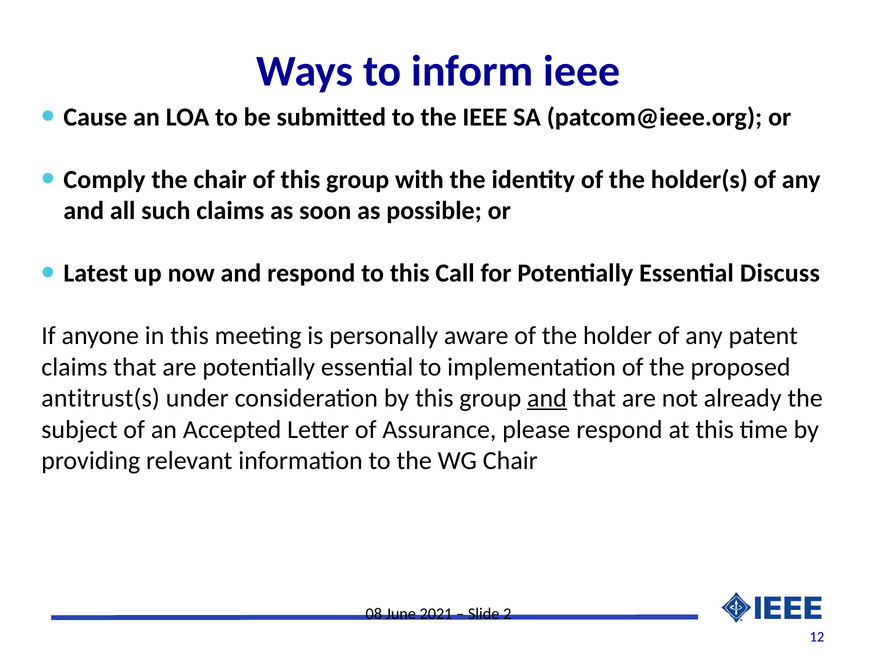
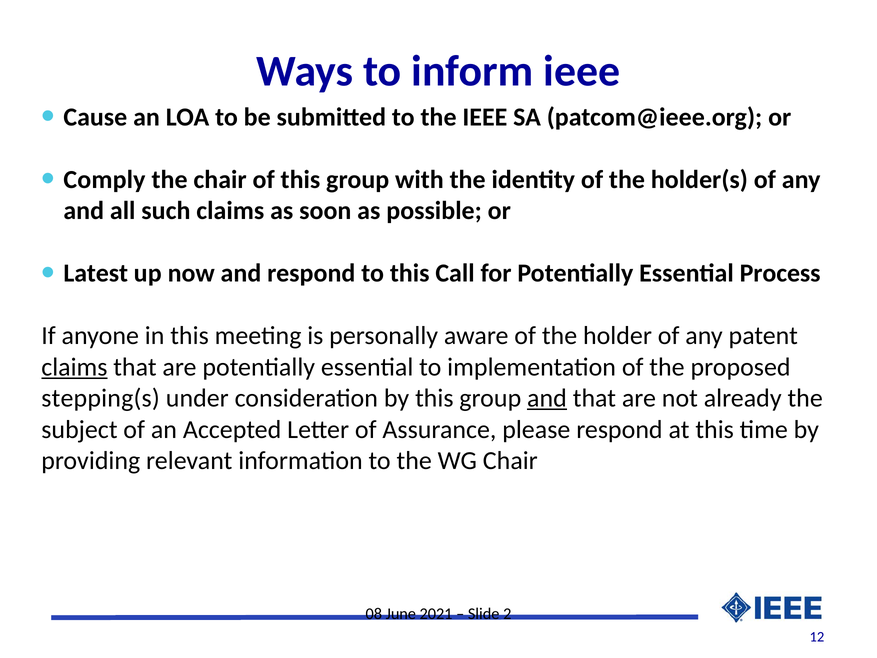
Discuss: Discuss -> Process
claims at (74, 367) underline: none -> present
antitrust(s: antitrust(s -> stepping(s
